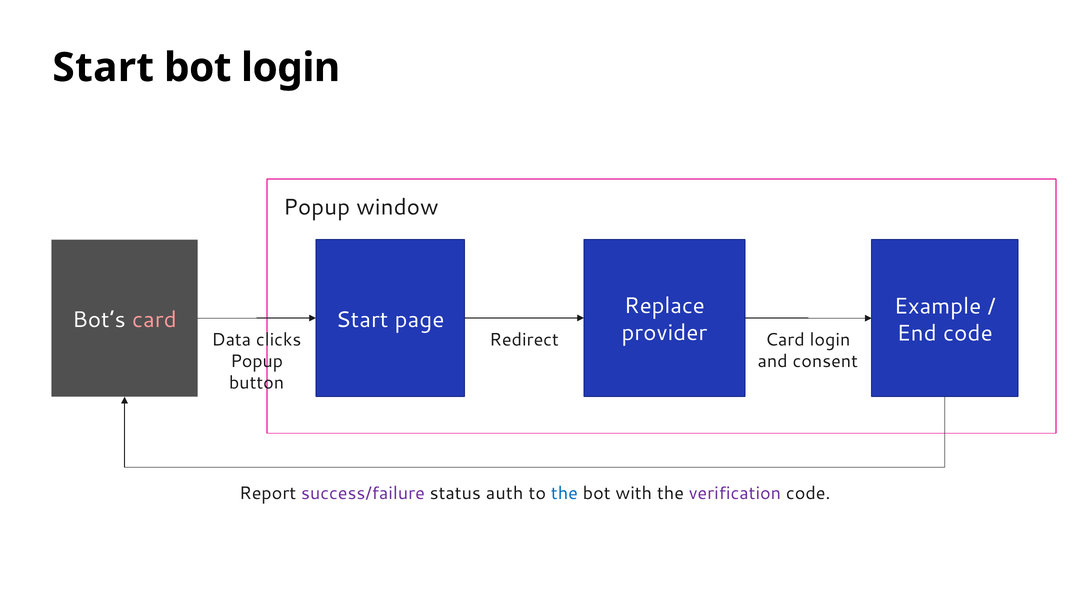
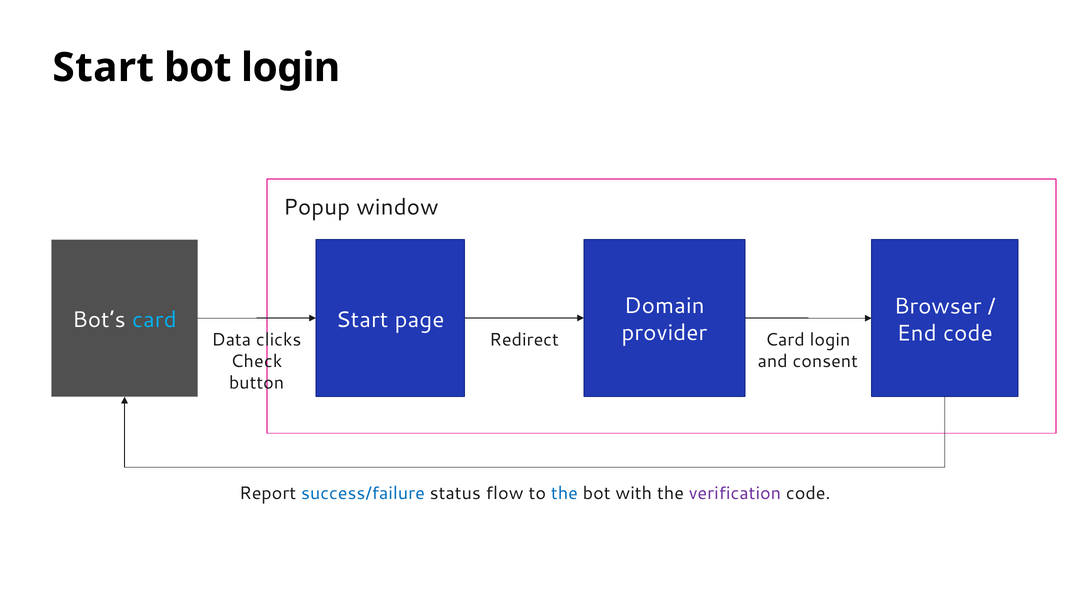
Replace: Replace -> Domain
Example: Example -> Browser
card at (154, 320) colour: pink -> light blue
Popup at (257, 362): Popup -> Check
success/failure colour: purple -> blue
auth: auth -> flow
